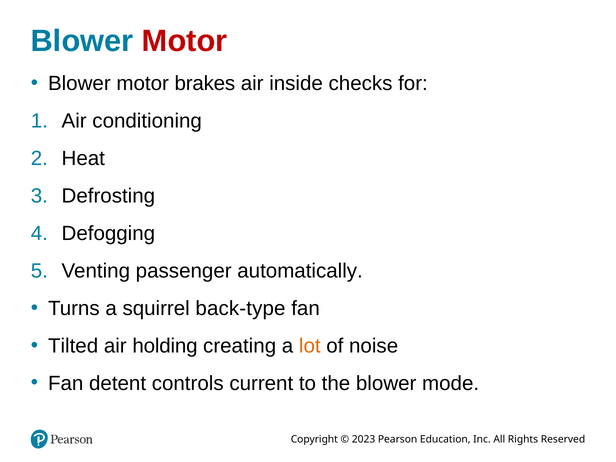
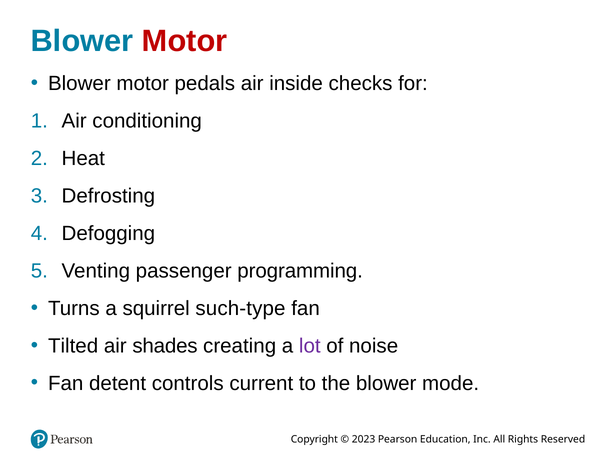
brakes: brakes -> pedals
automatically: automatically -> programming
back-type: back-type -> such-type
holding: holding -> shades
lot colour: orange -> purple
